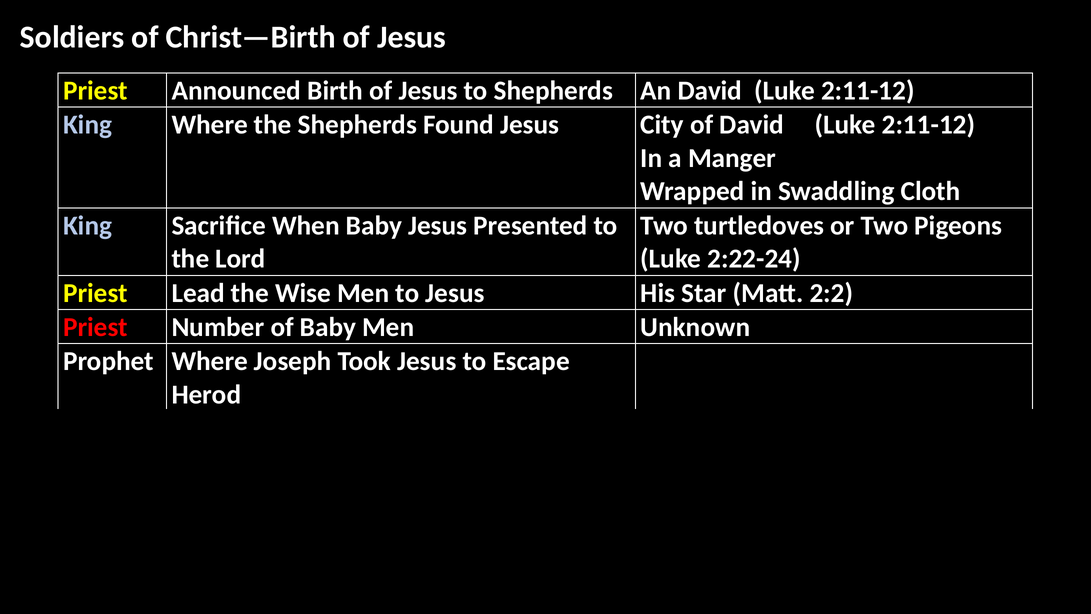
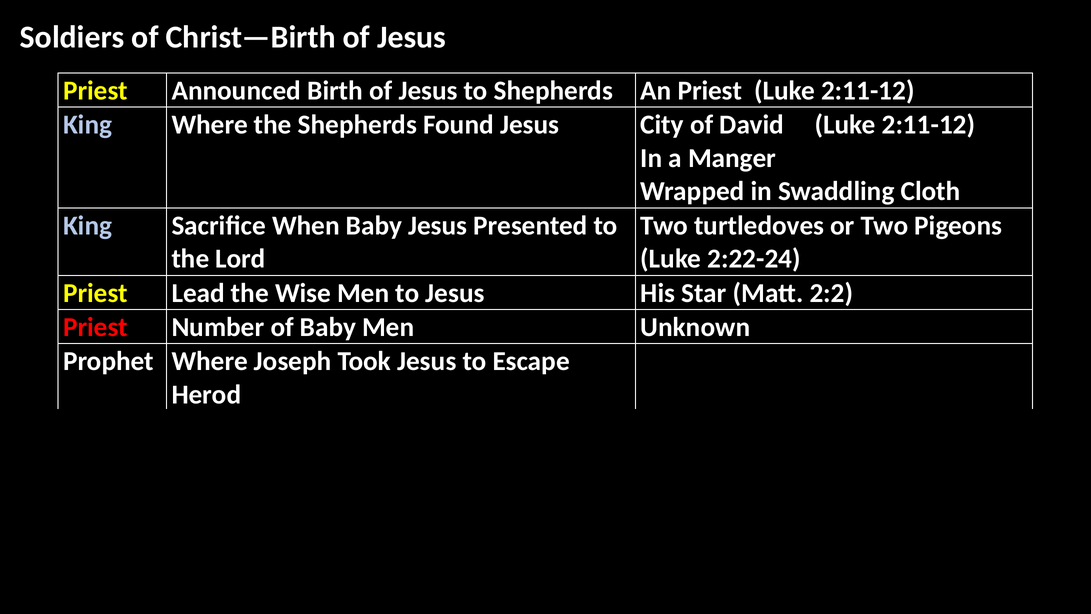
An David: David -> Priest
